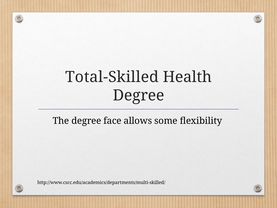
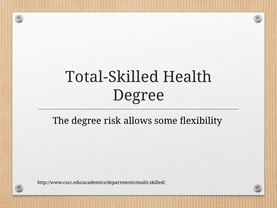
face: face -> risk
